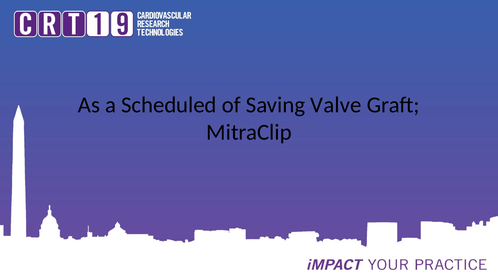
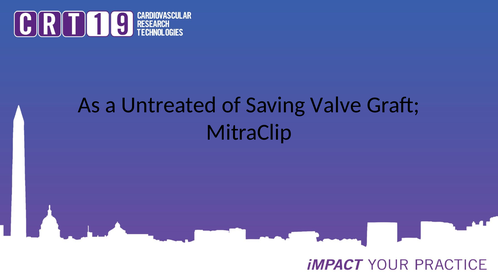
Scheduled: Scheduled -> Untreated
